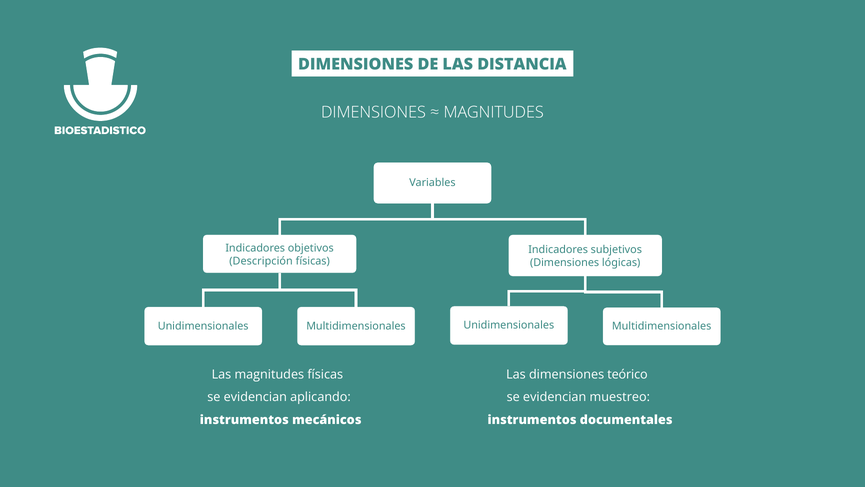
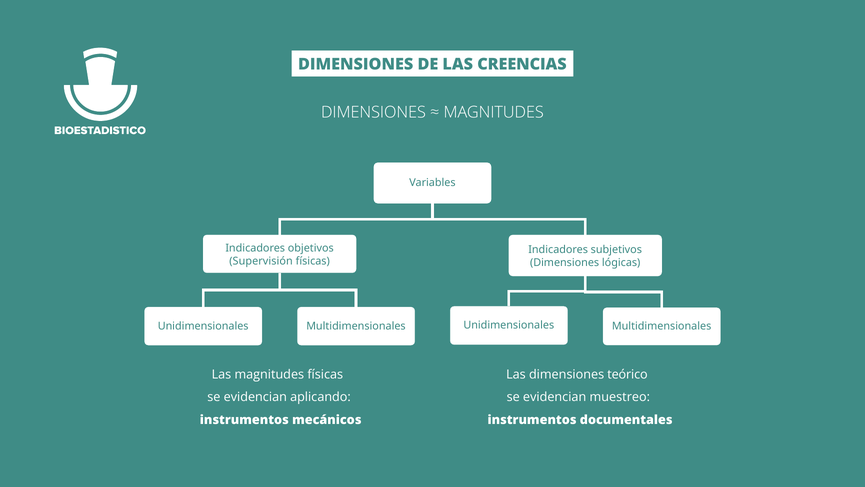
DISTANCIA: DISTANCIA -> CREENCIAS
Descripción: Descripción -> Supervisión
